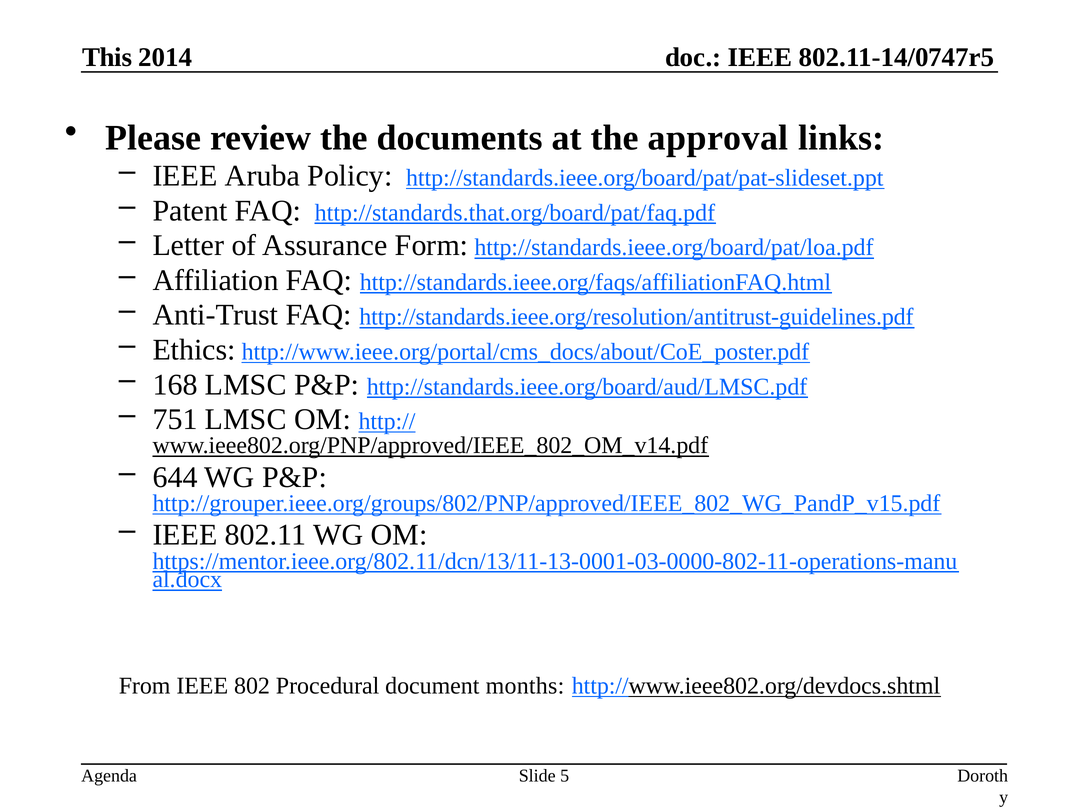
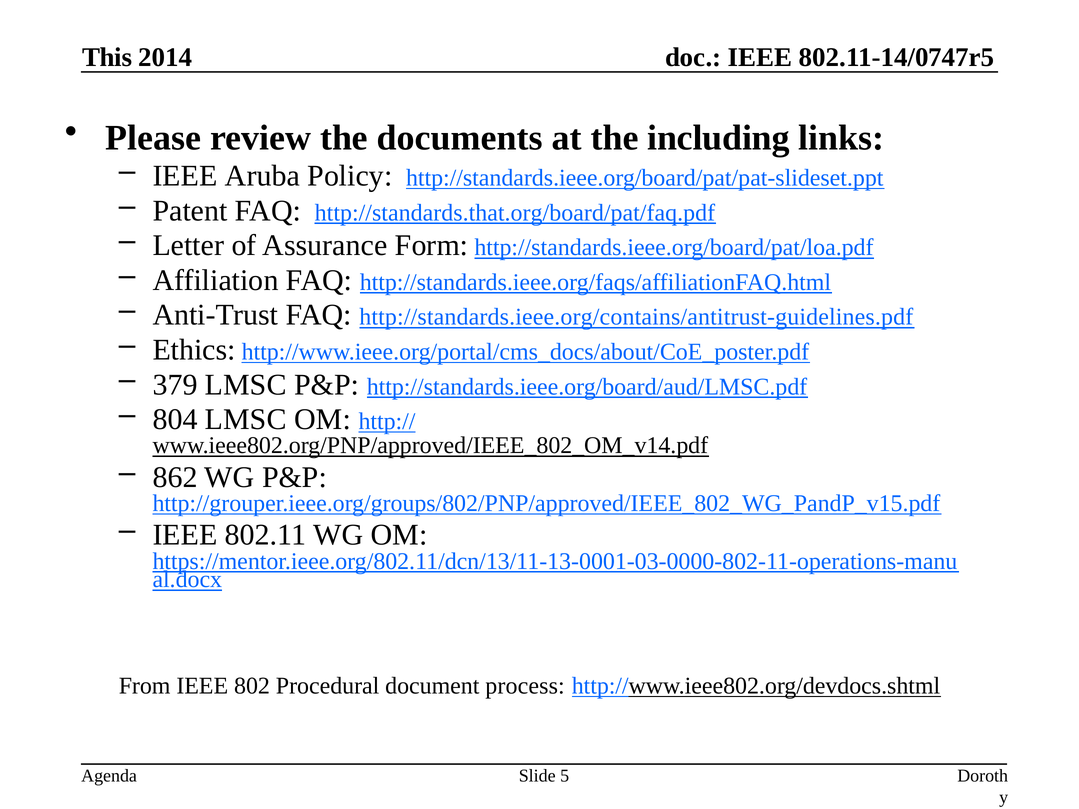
approval: approval -> including
http://standards.ieee.org/resolution/antitrust-guidelines.pdf: http://standards.ieee.org/resolution/antitrust-guidelines.pdf -> http://standards.ieee.org/contains/antitrust-guidelines.pdf
168: 168 -> 379
751: 751 -> 804
644: 644 -> 862
months: months -> process
